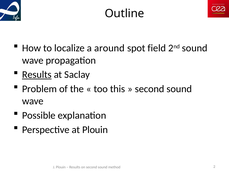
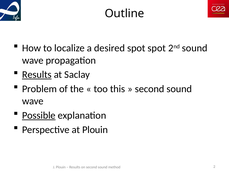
around: around -> desired
spot field: field -> spot
Possible underline: none -> present
